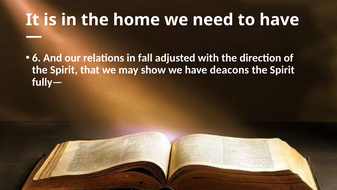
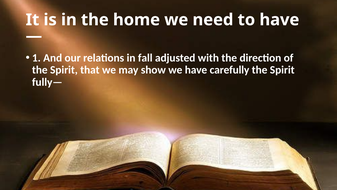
6: 6 -> 1
deacons: deacons -> carefully
